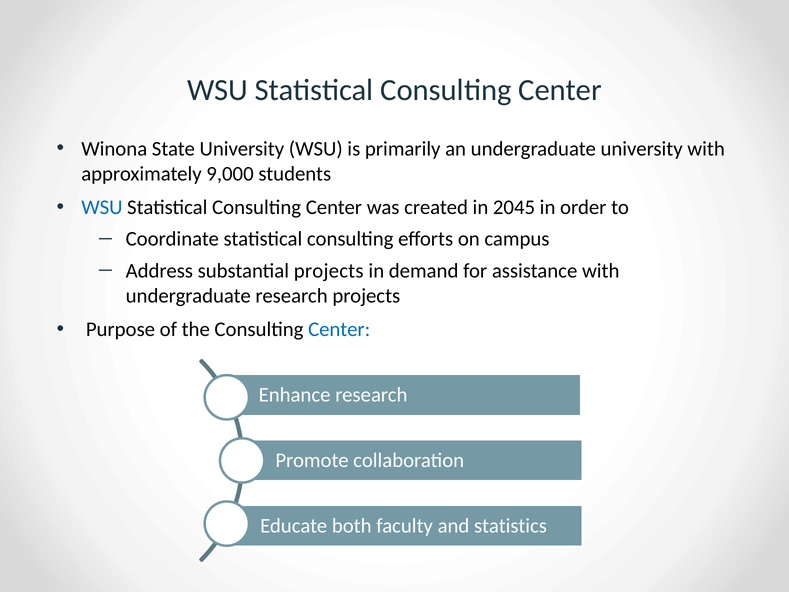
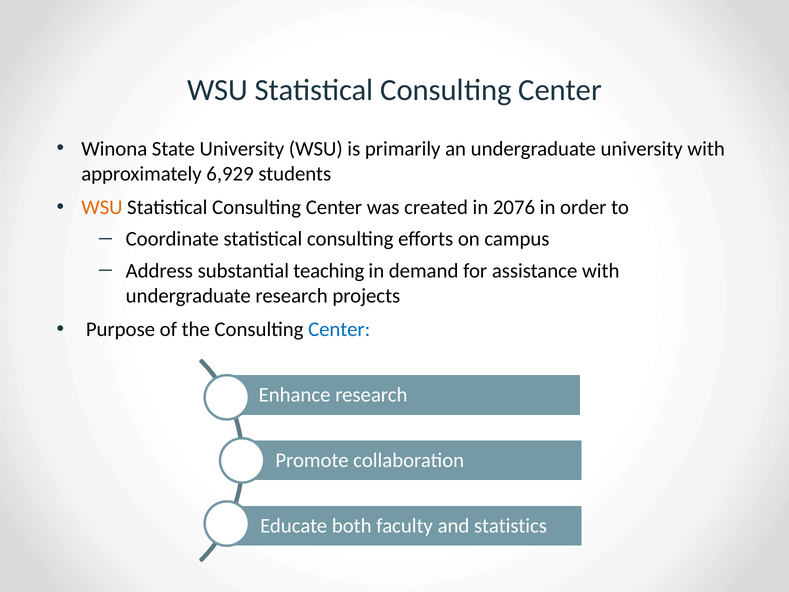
9,000: 9,000 -> 6,929
WSU at (102, 207) colour: blue -> orange
2045: 2045 -> 2076
substantial projects: projects -> teaching
